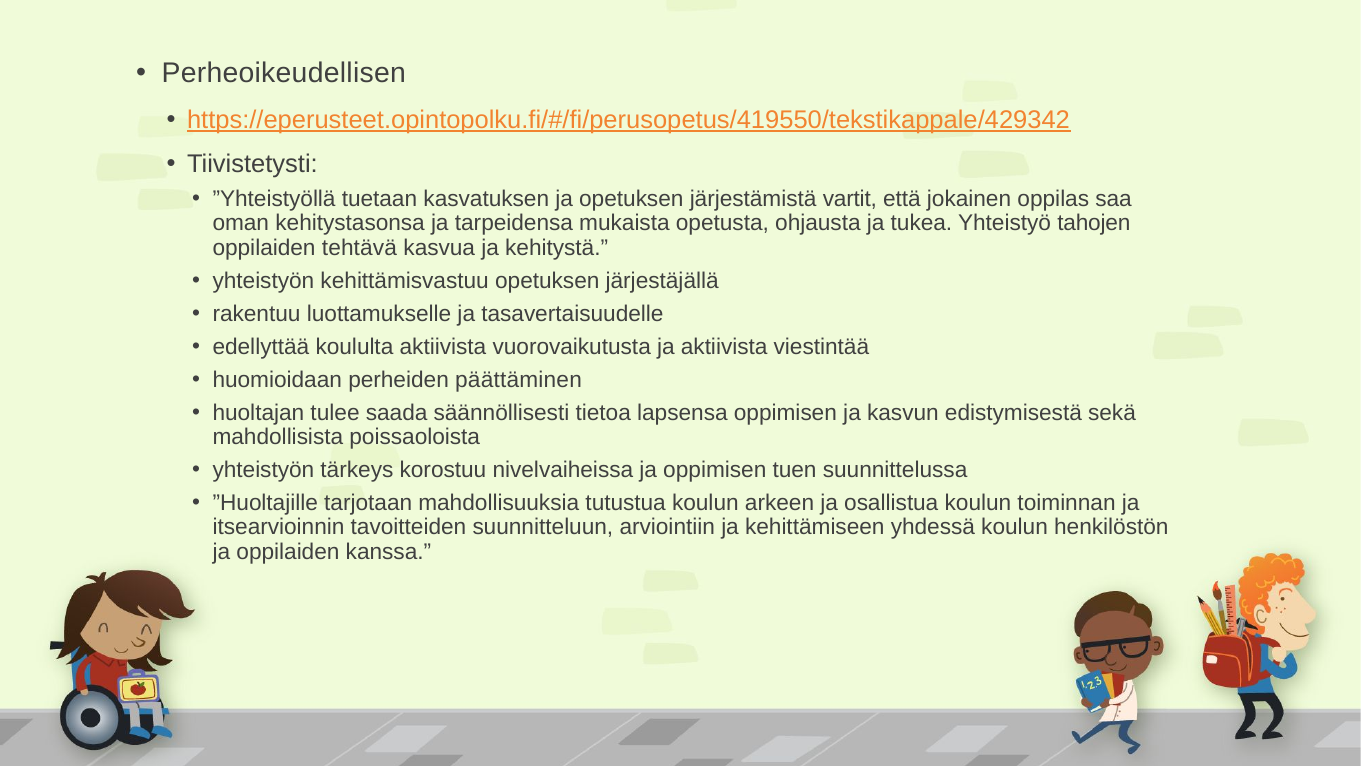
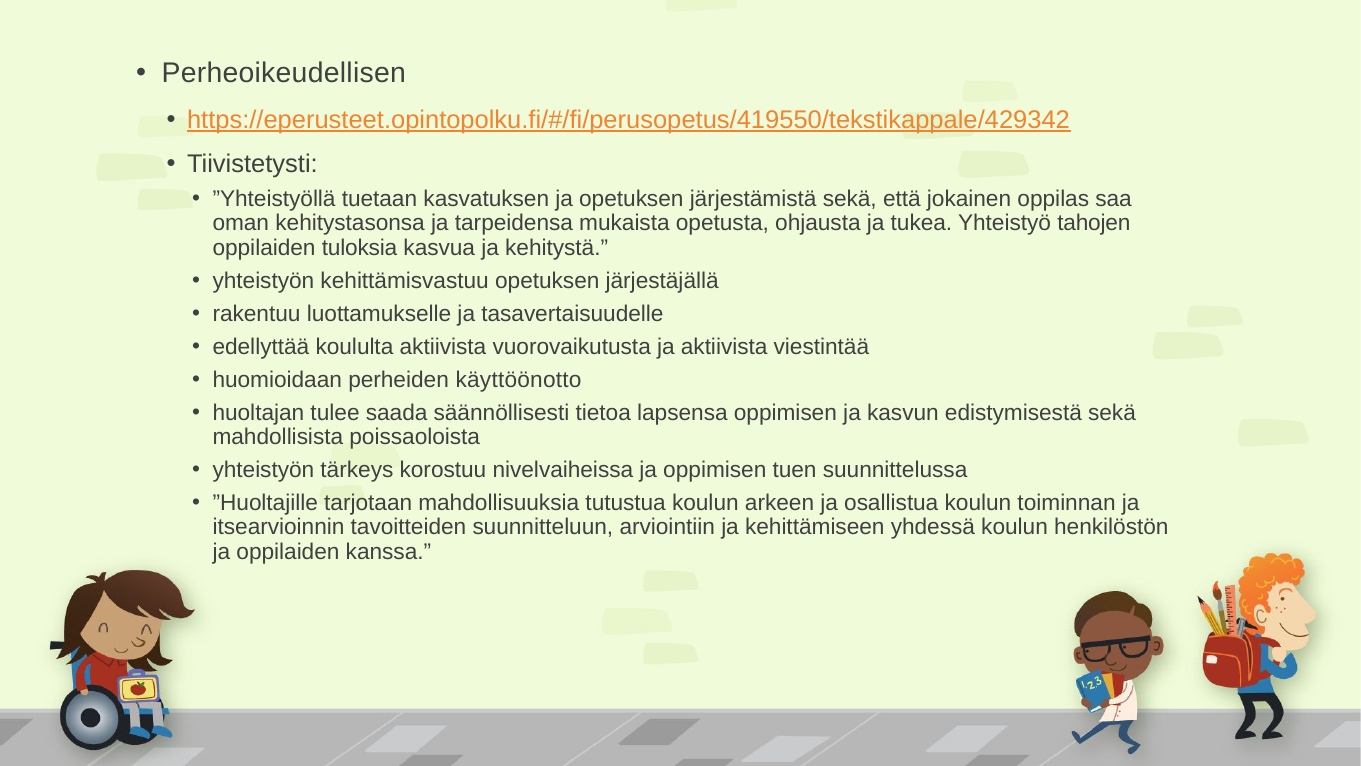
järjestämistä vartit: vartit -> sekä
tehtävä: tehtävä -> tuloksia
päättäminen: päättäminen -> käyttöönotto
